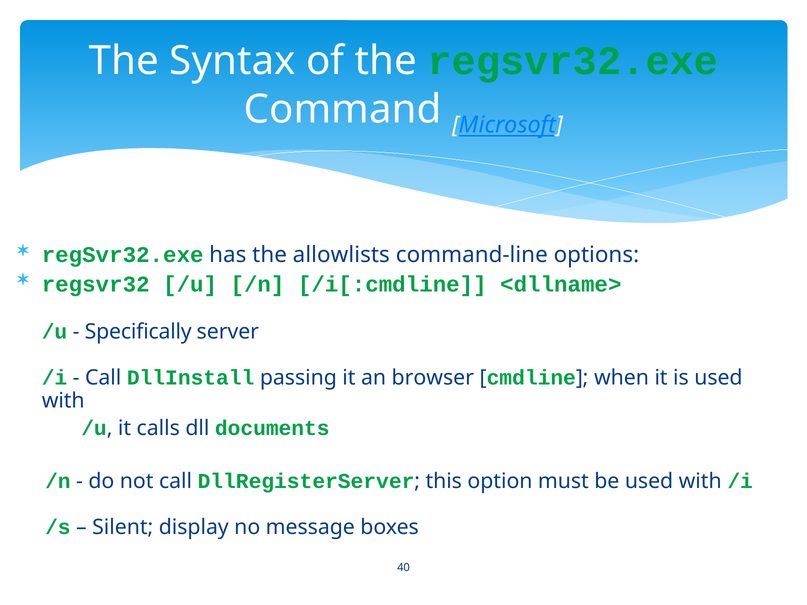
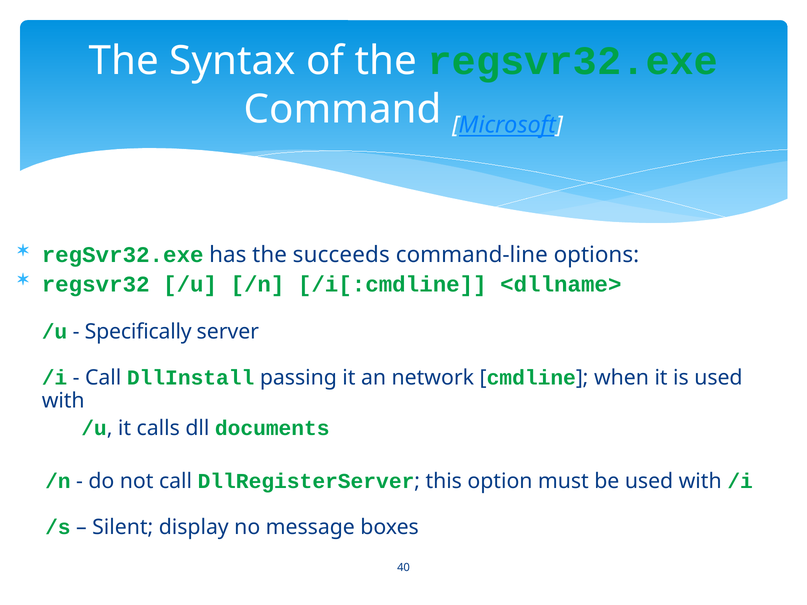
allowlists: allowlists -> succeeds
browser: browser -> network
